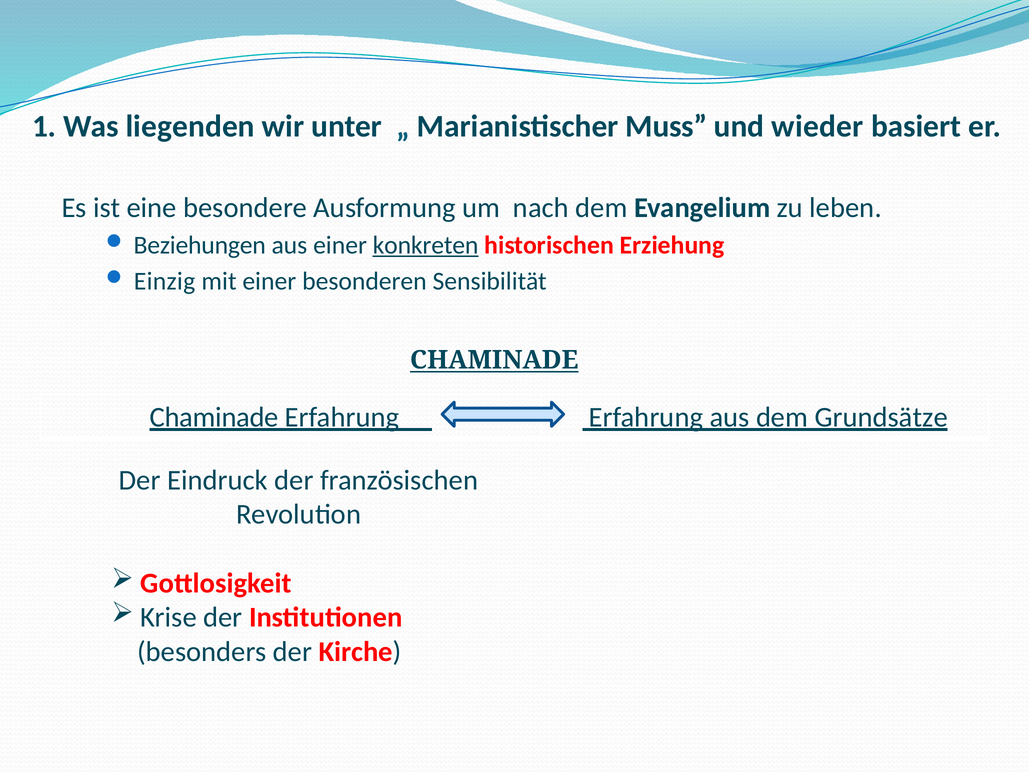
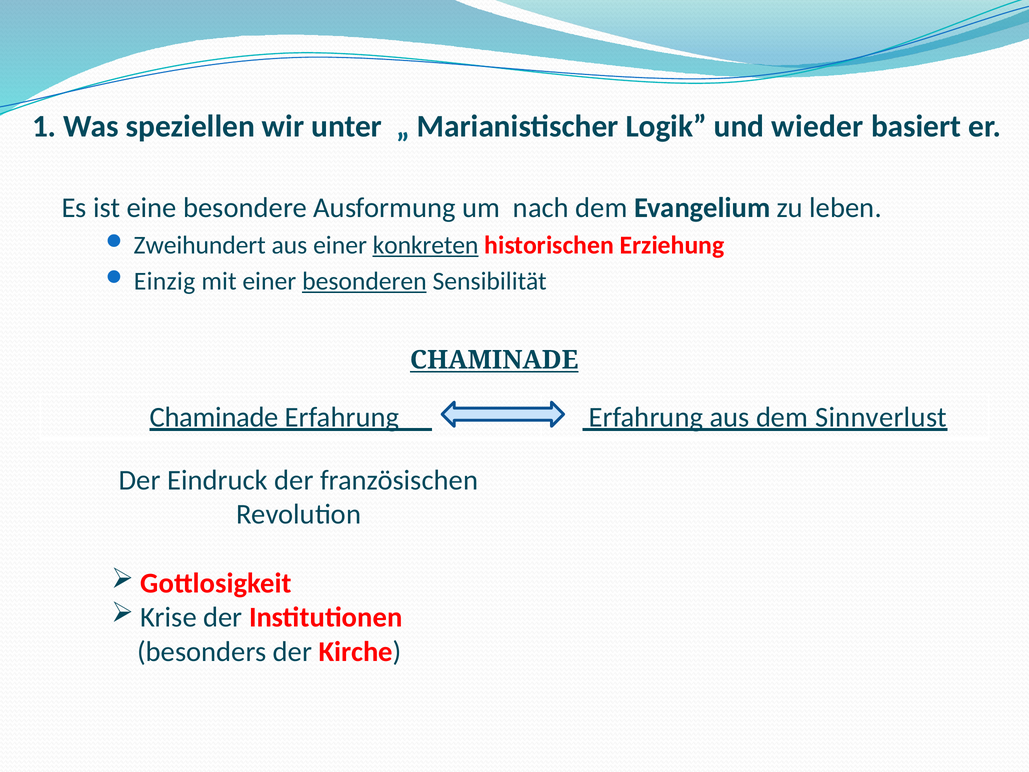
liegenden: liegenden -> speziellen
Muss: Muss -> Logik
Beziehungen: Beziehungen -> Zweihundert
besonderen underline: none -> present
Grundsätze: Grundsätze -> Sinnverlust
